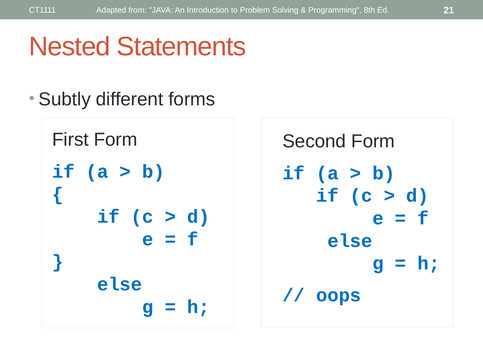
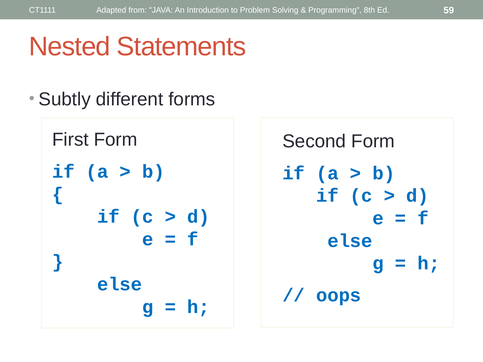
21: 21 -> 59
